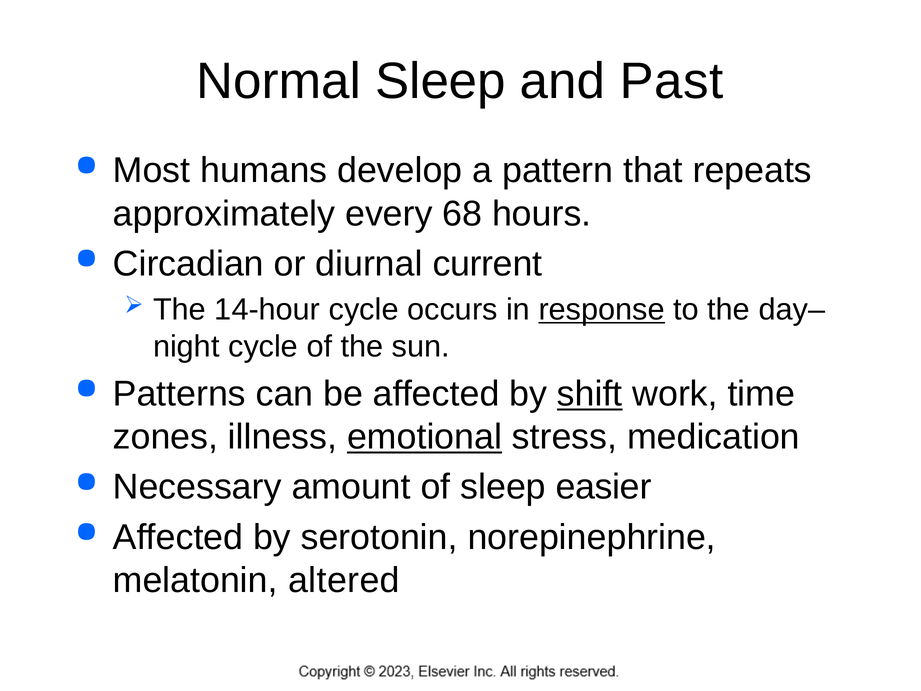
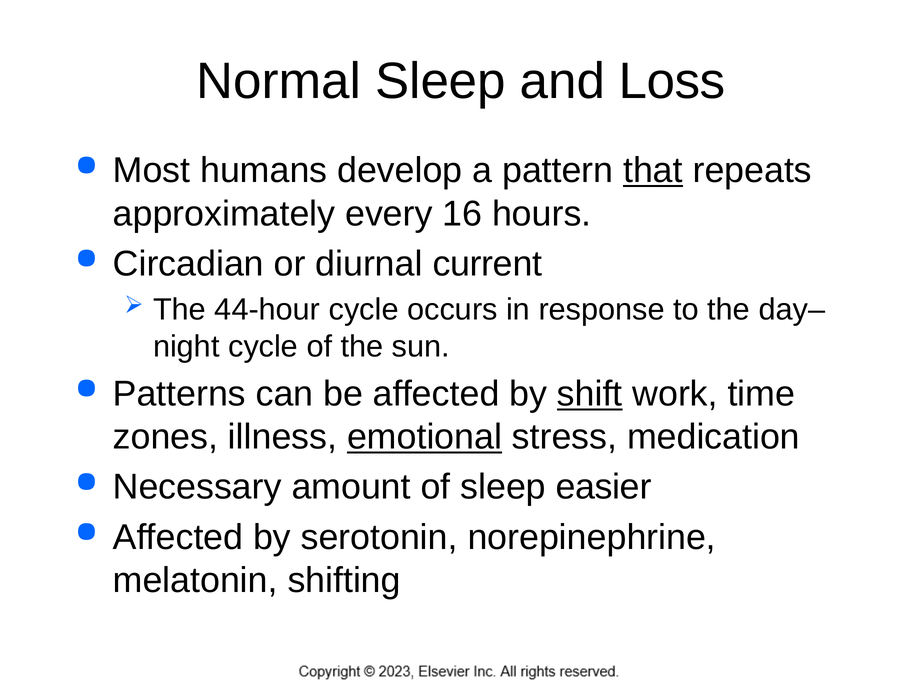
Past: Past -> Loss
that underline: none -> present
68: 68 -> 16
14-hour: 14-hour -> 44-hour
response underline: present -> none
altered: altered -> shifting
